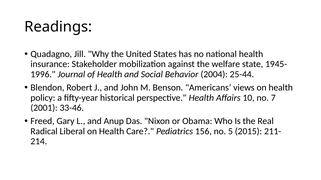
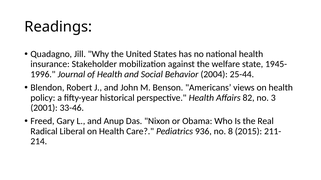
10: 10 -> 82
7: 7 -> 3
156: 156 -> 936
5: 5 -> 8
